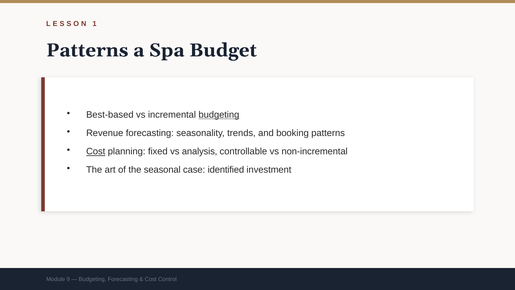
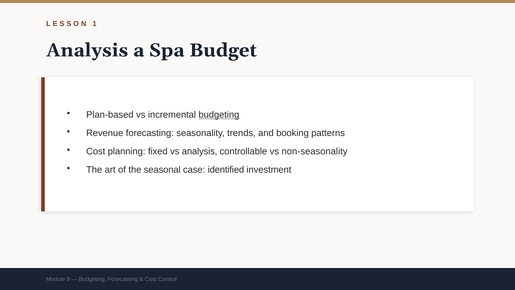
Patterns at (87, 50): Patterns -> Analysis
Best-based: Best-based -> Plan-based
Cost at (96, 151) underline: present -> none
non-incremental: non-incremental -> non-seasonality
